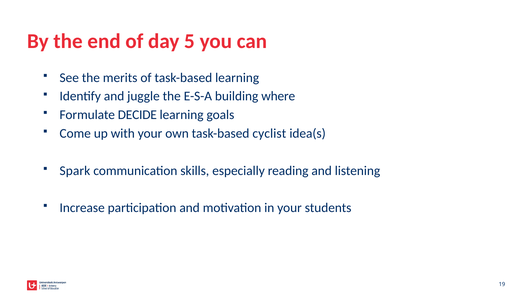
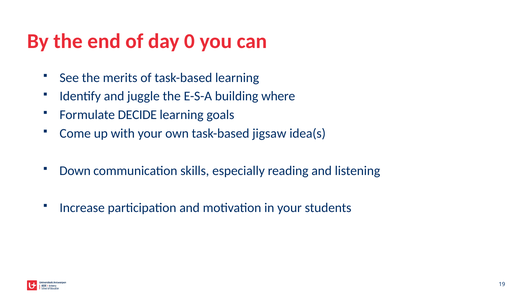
5: 5 -> 0
cyclist: cyclist -> jigsaw
Spark: Spark -> Down
